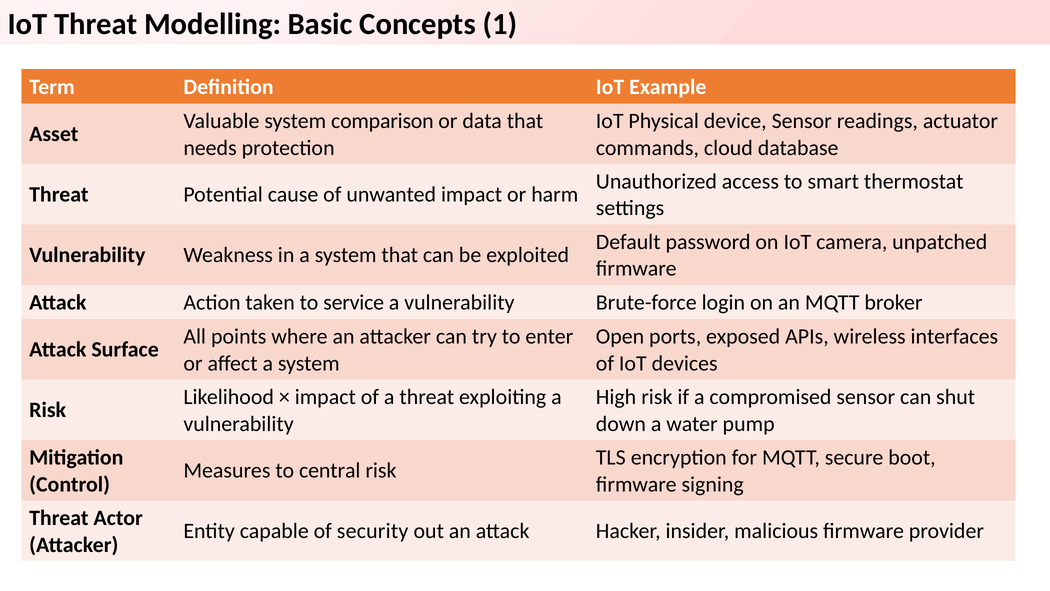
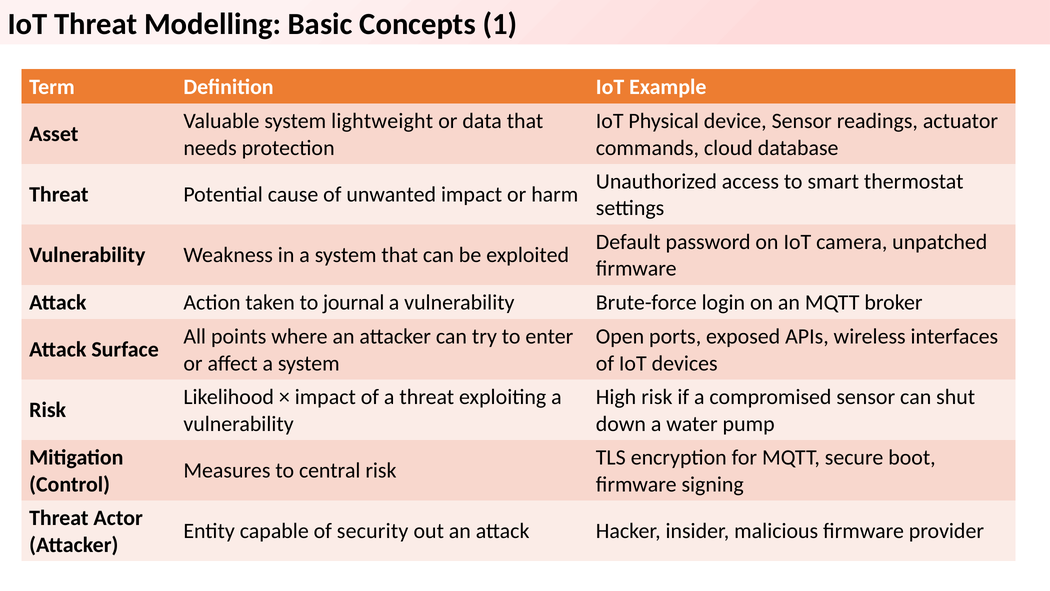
comparison: comparison -> lightweight
service: service -> journal
